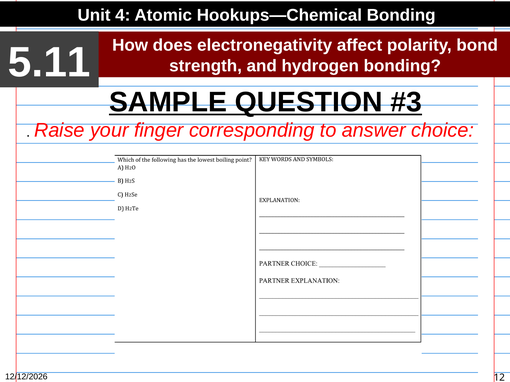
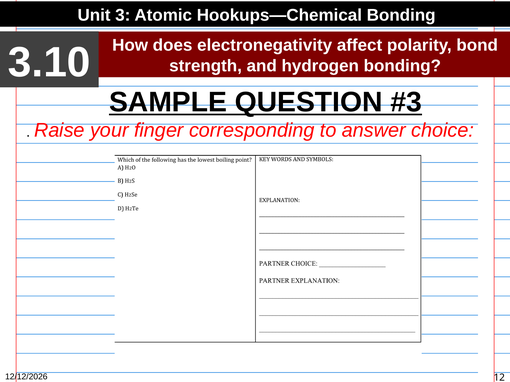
4: 4 -> 3
5.11: 5.11 -> 3.10
